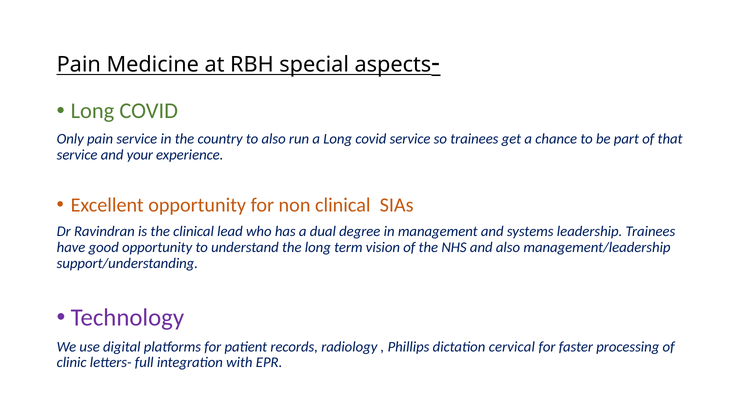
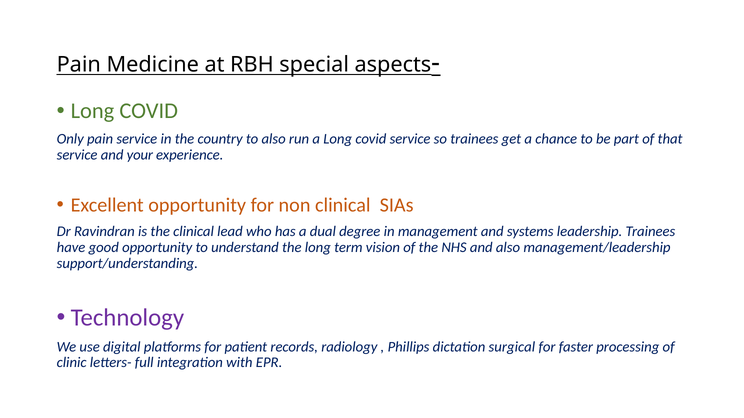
cervical: cervical -> surgical
